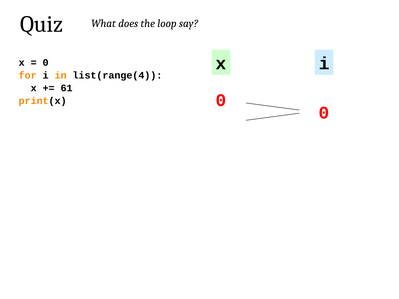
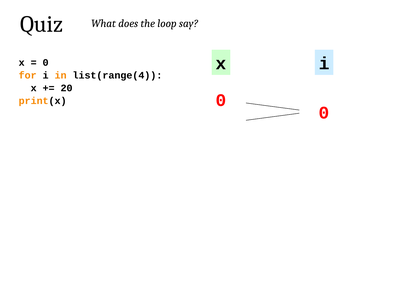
61: 61 -> 20
